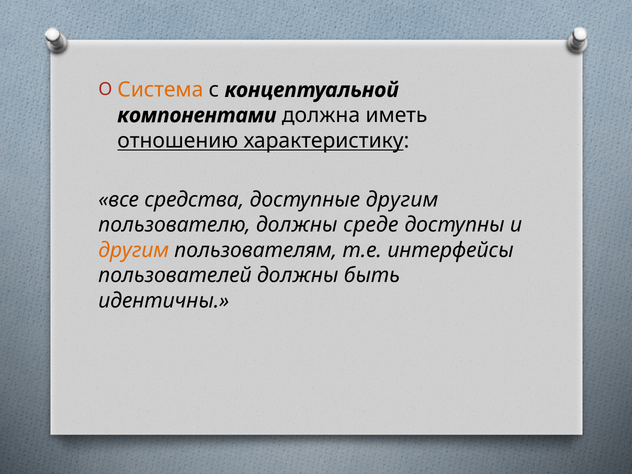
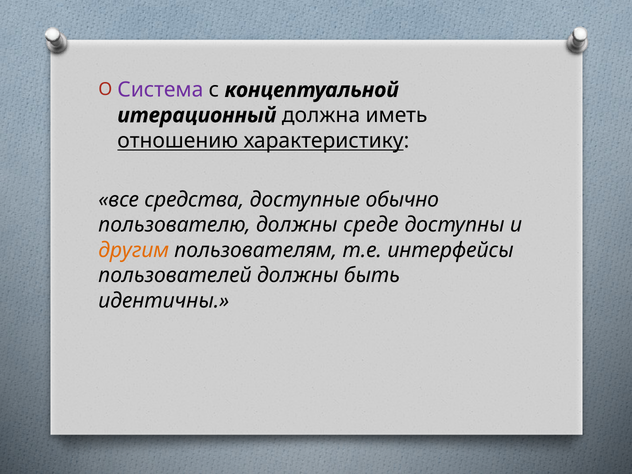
Система colour: orange -> purple
компонентами: компонентами -> итерационный
доступные другим: другим -> обычно
